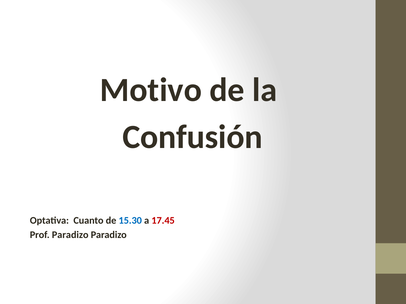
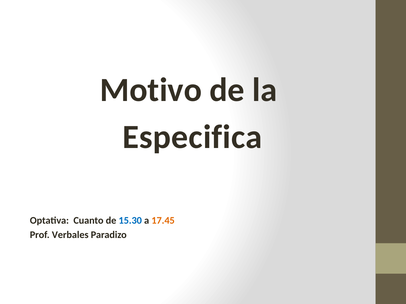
Confusión: Confusión -> Especifica
17.45 colour: red -> orange
Prof Paradizo: Paradizo -> Verbales
